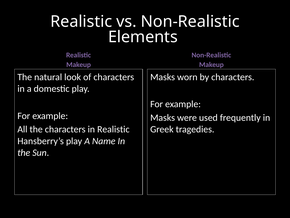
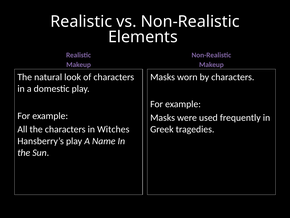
in Realistic: Realistic -> Witches
